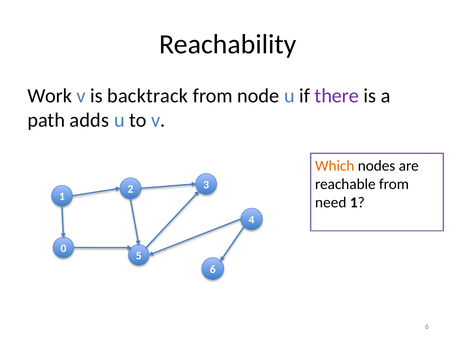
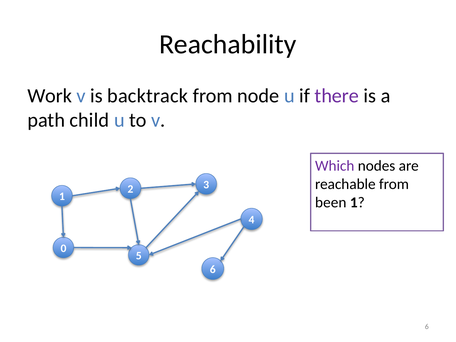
adds: adds -> child
Which colour: orange -> purple
need: need -> been
